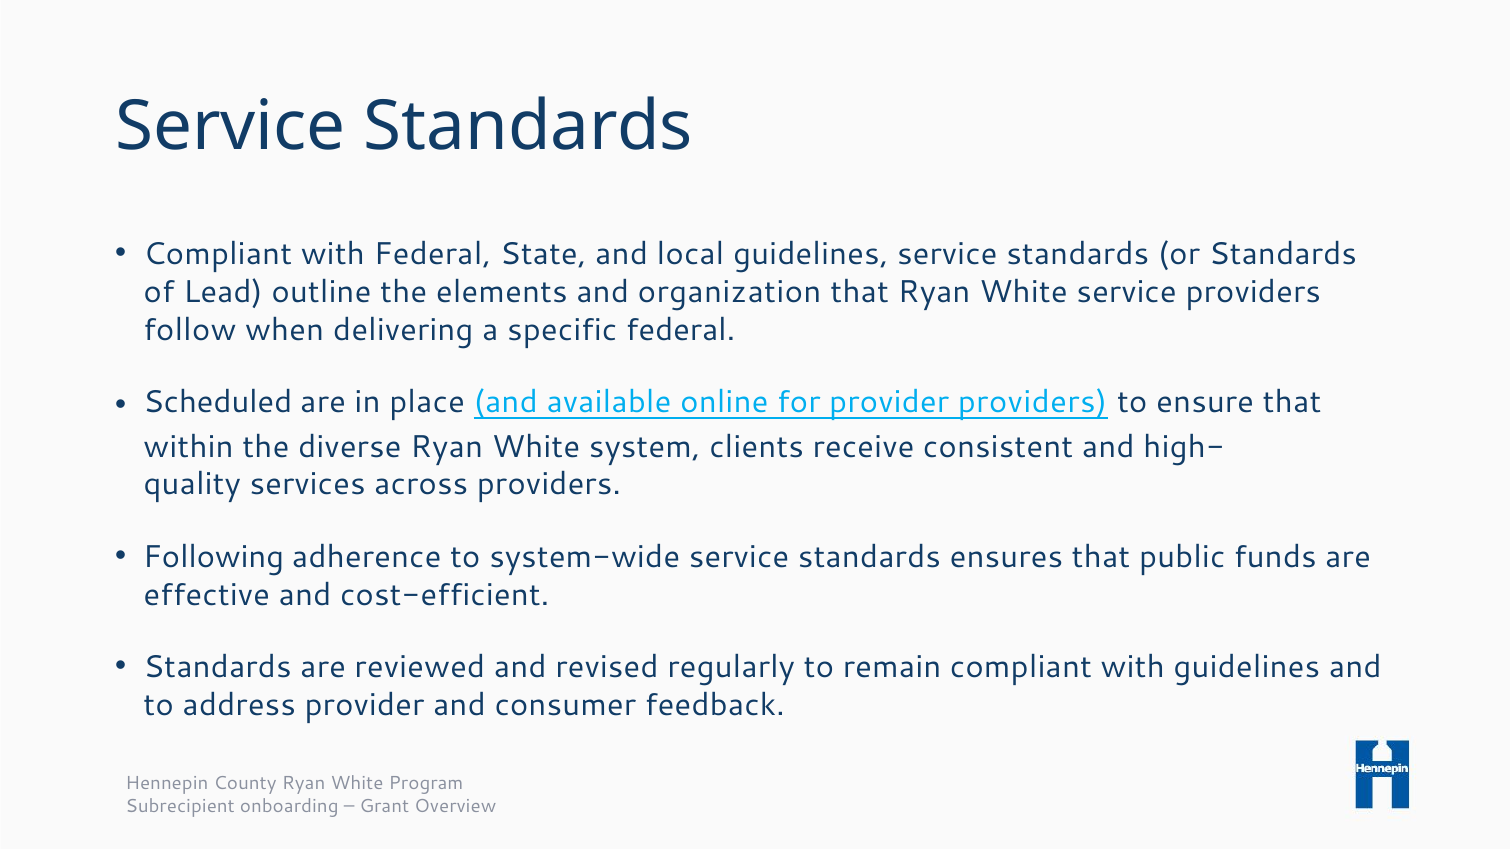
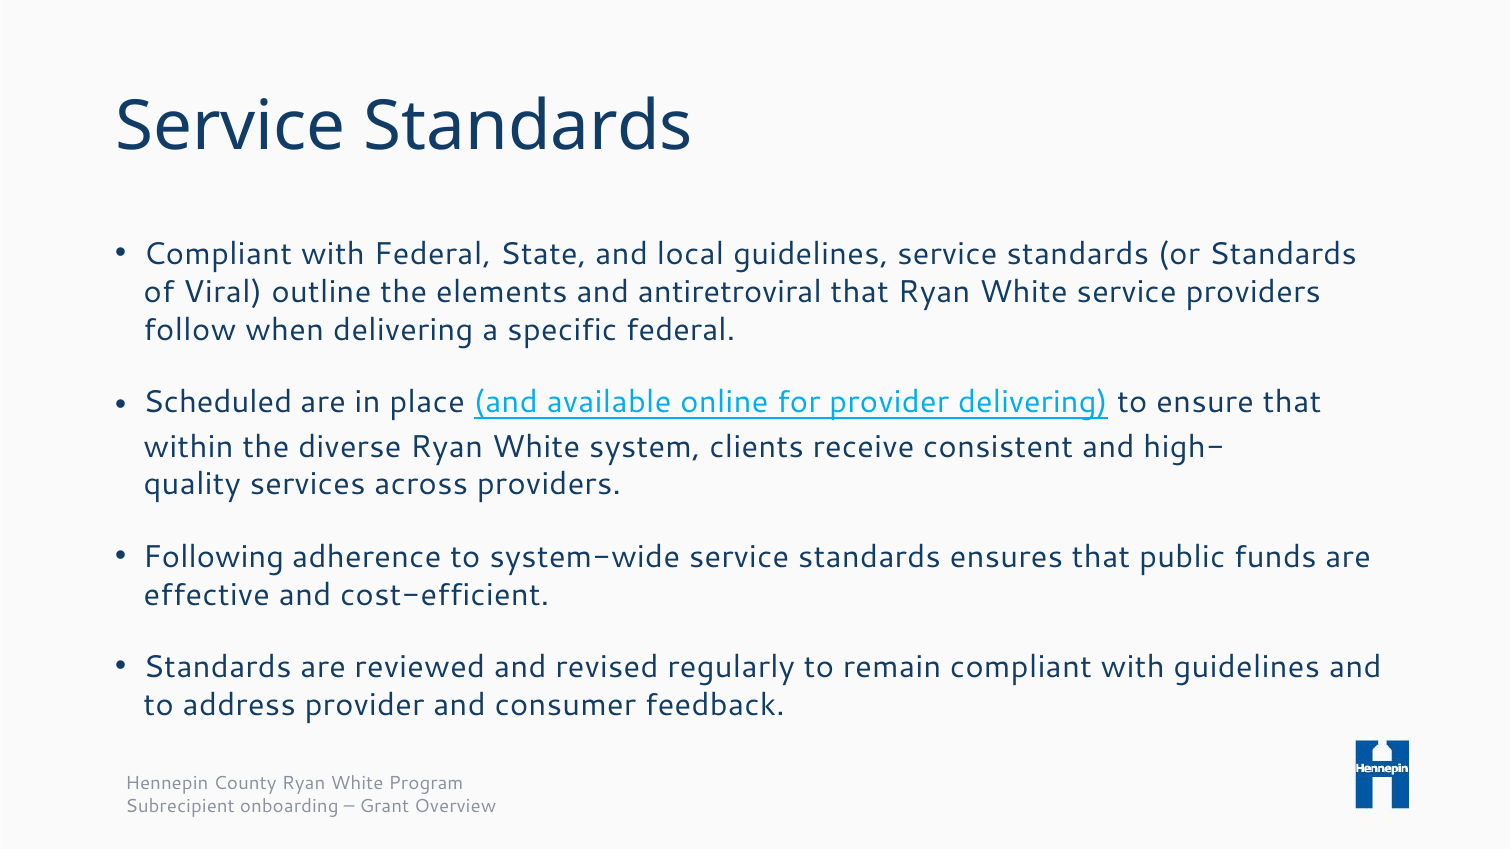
Lead: Lead -> Viral
organization: organization -> antiretroviral
provider providers: providers -> delivering
